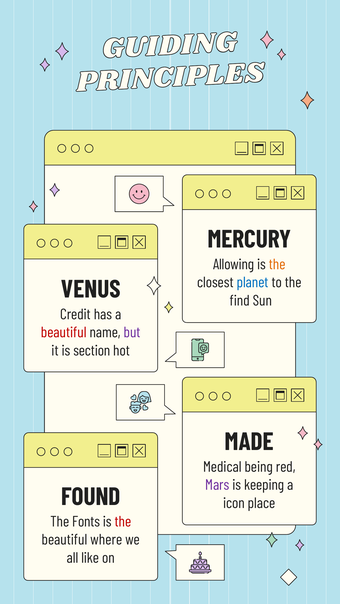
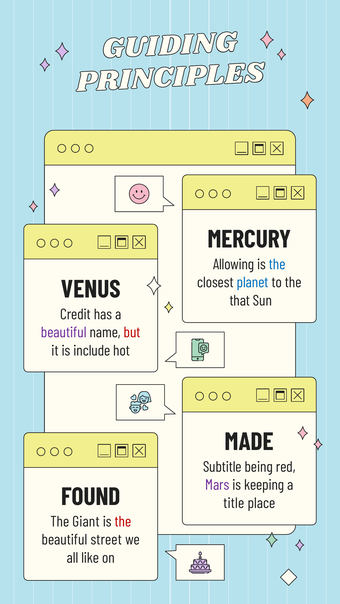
the at (277, 264) colour: orange -> blue
find: find -> that
beautiful at (64, 333) colour: red -> purple
but colour: purple -> red
section: section -> include
Medical: Medical -> Subtitle
icon: icon -> title
Fonts: Fonts -> Giant
where: where -> street
